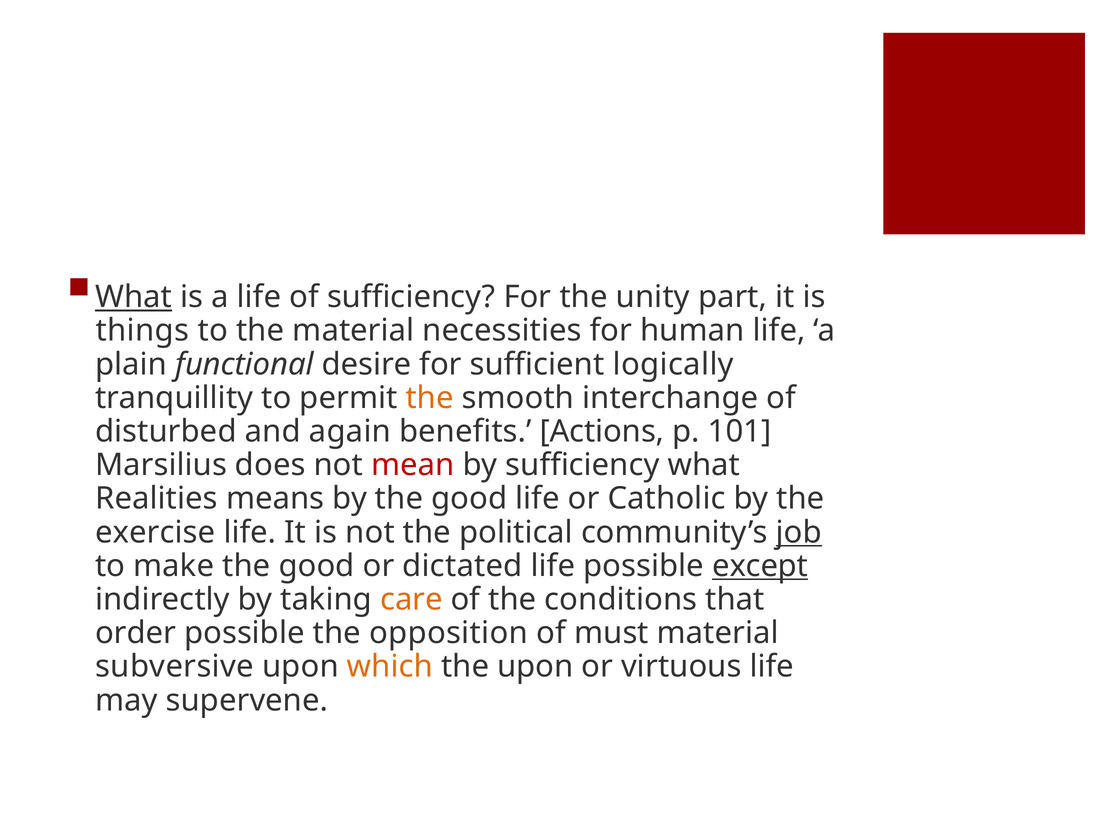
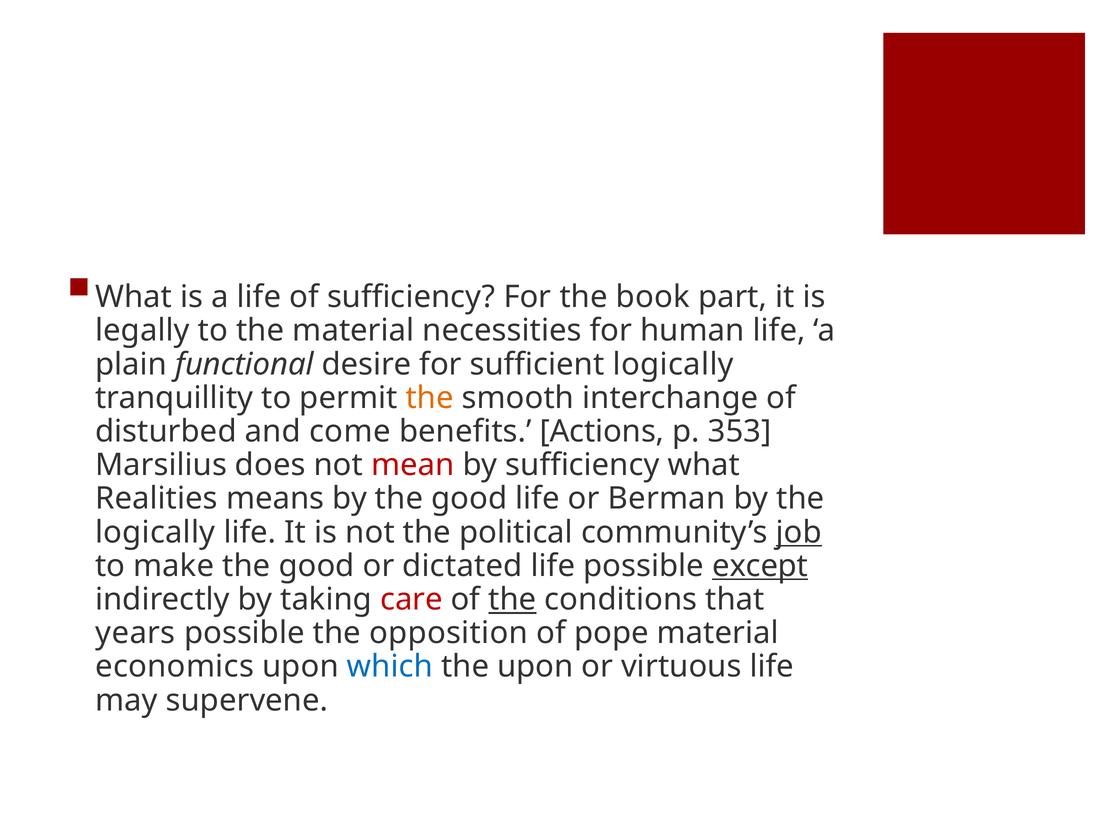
What at (134, 297) underline: present -> none
unity: unity -> book
things: things -> legally
again: again -> come
101: 101 -> 353
Catholic: Catholic -> Berman
exercise at (155, 532): exercise -> logically
care colour: orange -> red
the at (512, 600) underline: none -> present
order: order -> years
must: must -> pope
subversive: subversive -> economics
which colour: orange -> blue
